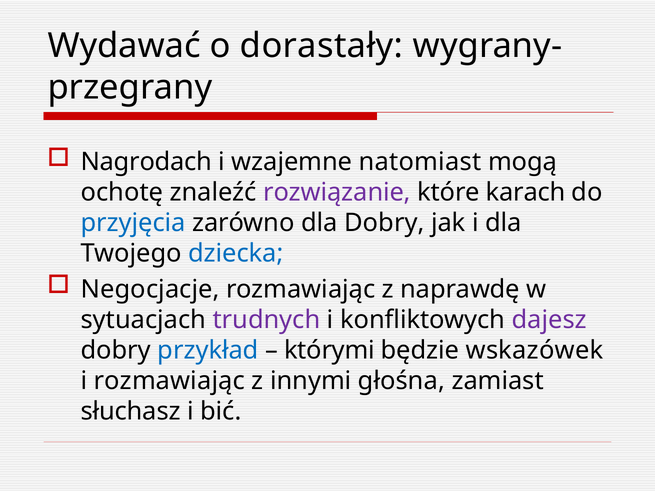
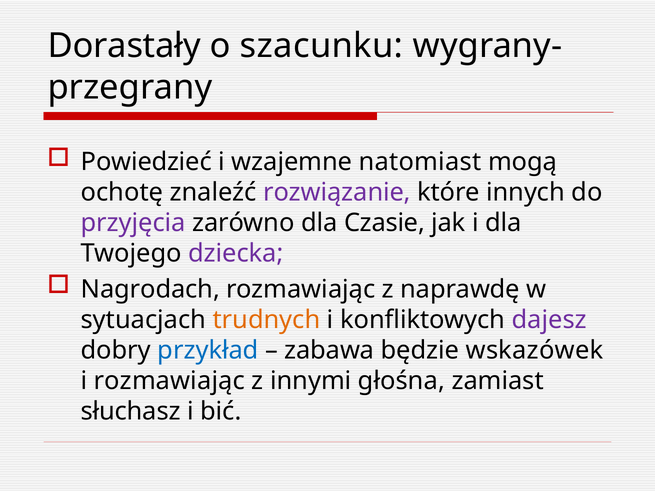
Wydawać: Wydawać -> Dorastały
dorastały: dorastały -> szacunku
Nagrodach: Nagrodach -> Powiedzieć
karach: karach -> innych
przyjęcia colour: blue -> purple
dla Dobry: Dobry -> Czasie
dziecka colour: blue -> purple
Negocjacje: Negocjacje -> Nagrodach
trudnych colour: purple -> orange
którymi: którymi -> zabawa
